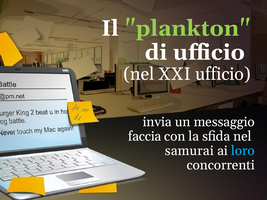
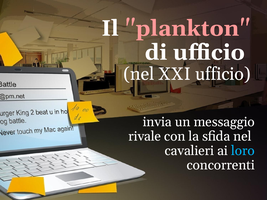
plankton colour: light green -> pink
faccia: faccia -> rivale
samurai: samurai -> cavalieri
